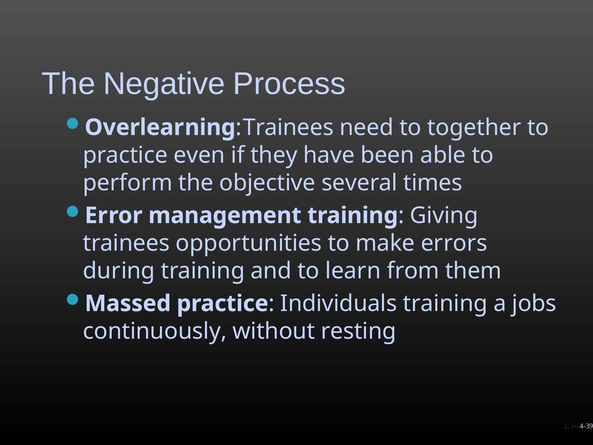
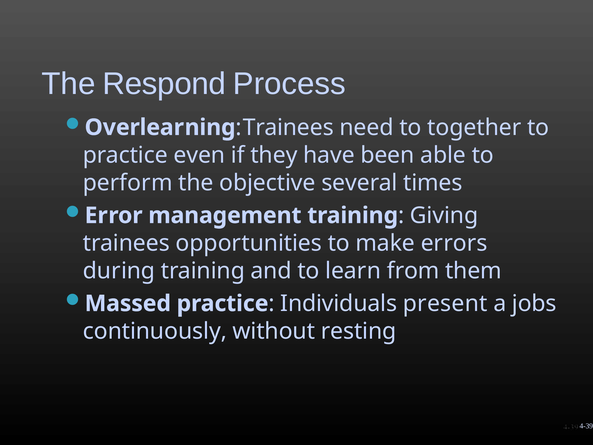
Negative: Negative -> Respond
Individuals training: training -> present
